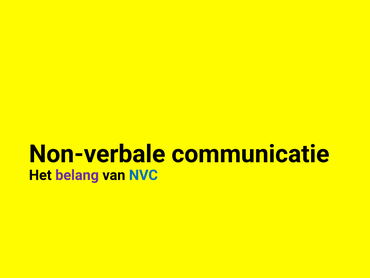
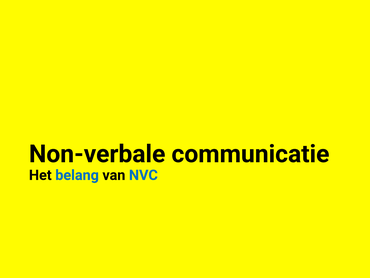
belang colour: purple -> blue
